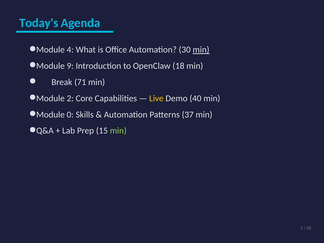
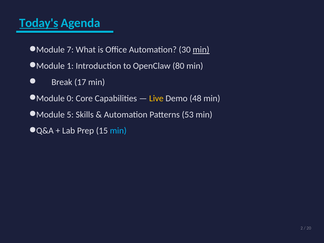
Today's underline: none -> present
4: 4 -> 7
9: 9 -> 1
18: 18 -> 80
71: 71 -> 17
Module 2: 2 -> 0
40: 40 -> 48
0: 0 -> 5
37: 37 -> 53
min at (118, 131) colour: light green -> light blue
